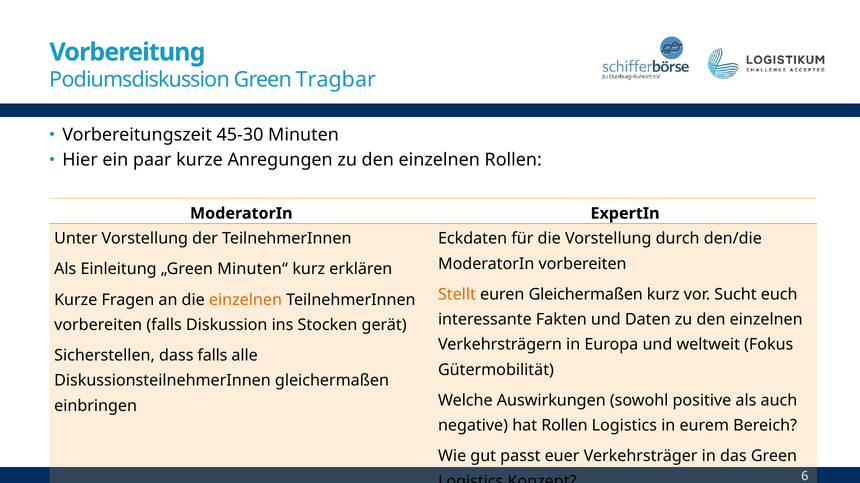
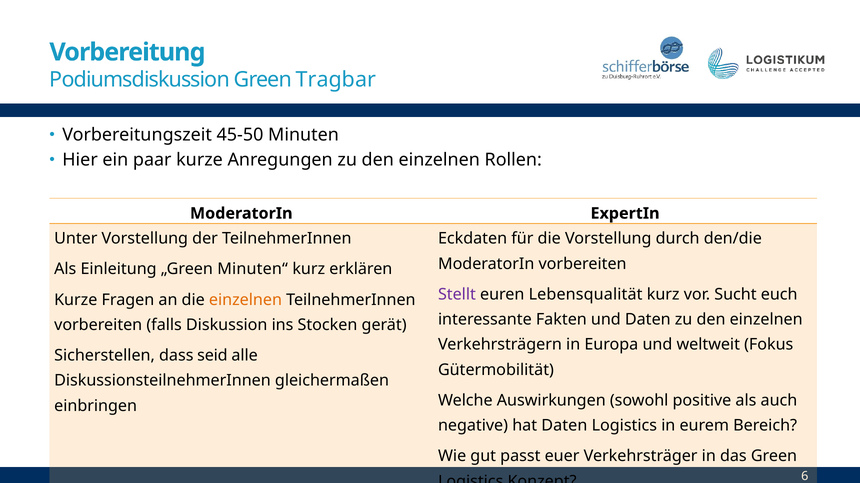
45-30: 45-30 -> 45-50
Stellt colour: orange -> purple
euren Gleichermaßen: Gleichermaßen -> Lebensqualität
dass falls: falls -> seid
hat Rollen: Rollen -> Daten
